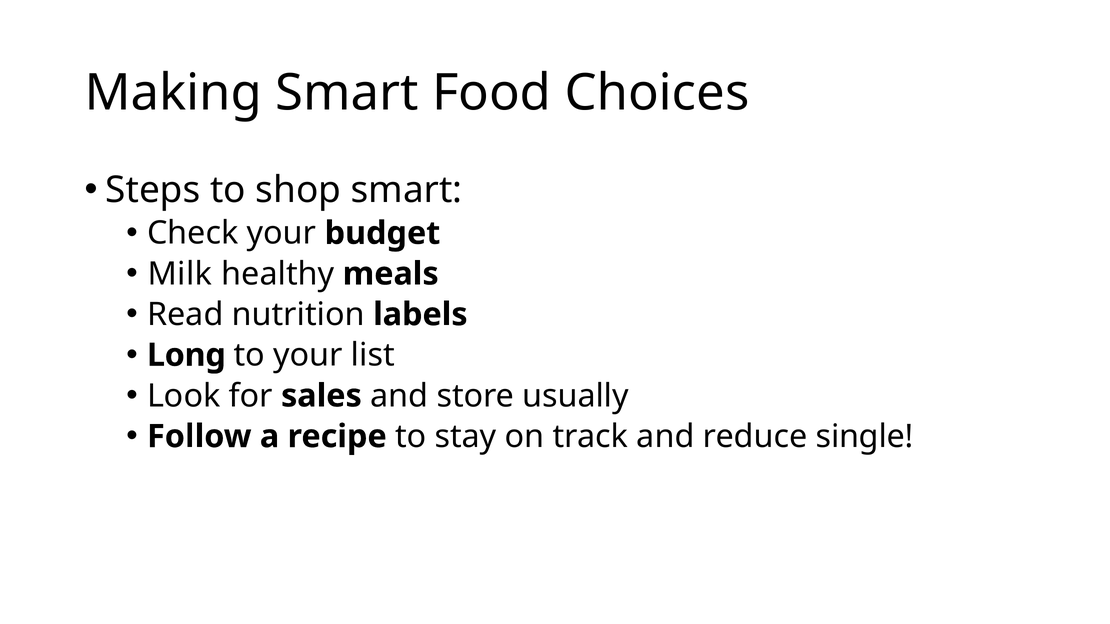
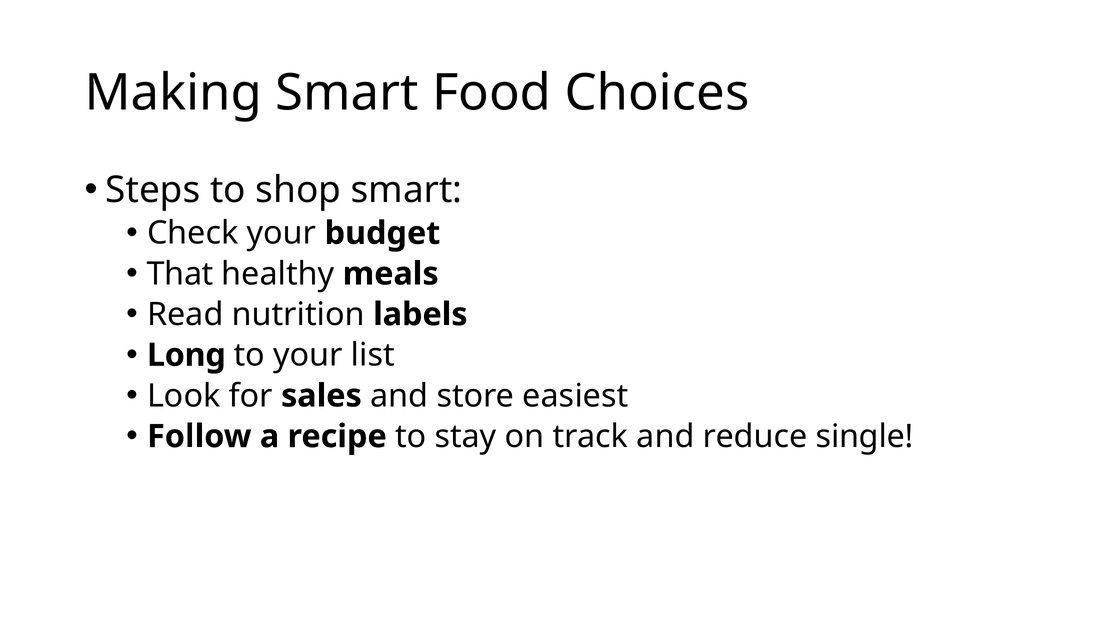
Milk: Milk -> That
usually: usually -> easiest
